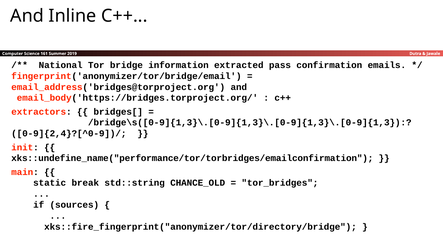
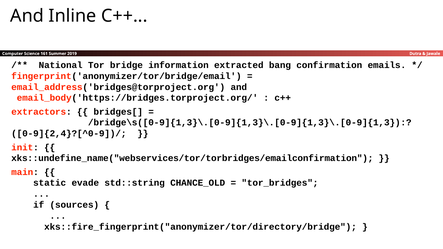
pass: pass -> bang
xks::undefine_name("performance/tor/torbridges/emailconfirmation: xks::undefine_name("performance/tor/torbridges/emailconfirmation -> xks::undefine_name("webservices/tor/torbridges/emailconfirmation
break: break -> evade
